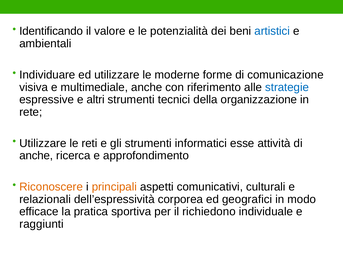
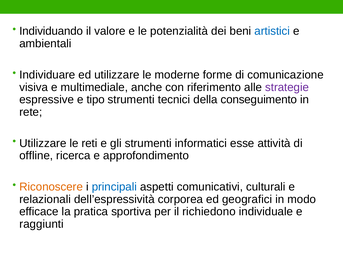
Identificando: Identificando -> Individuando
strategie colour: blue -> purple
altri: altri -> tipo
organizzazione: organizzazione -> conseguimento
anche at (36, 155): anche -> offline
principali colour: orange -> blue
